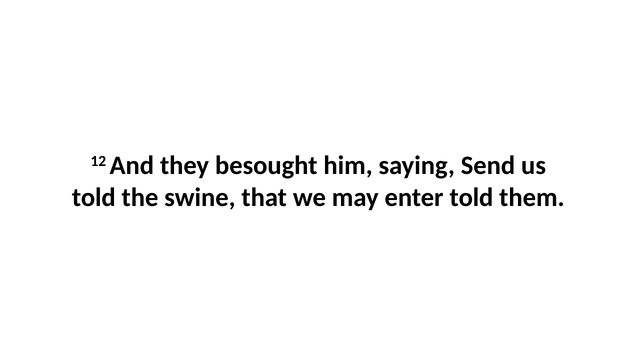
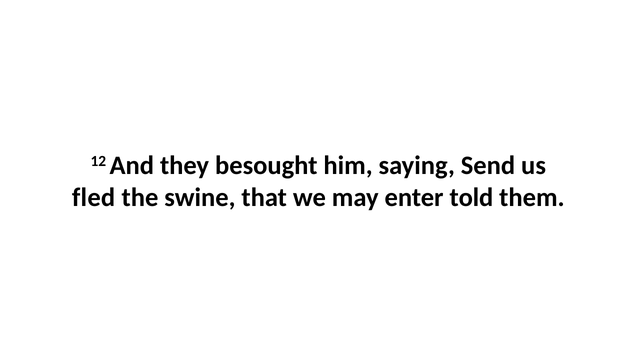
told at (94, 197): told -> fled
